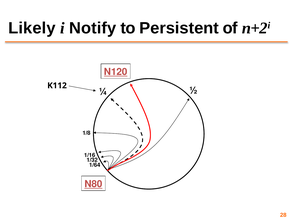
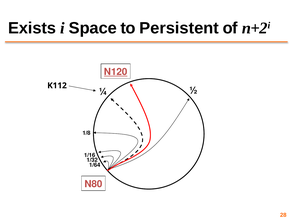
Likely: Likely -> Exists
Notify: Notify -> Space
N80 underline: present -> none
